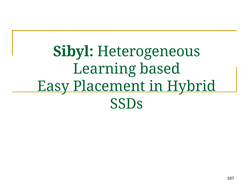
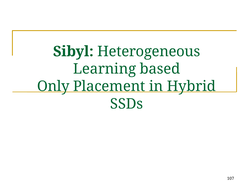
Easy: Easy -> Only
